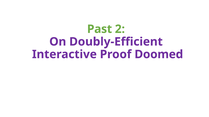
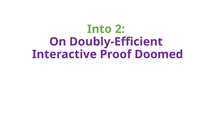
Past: Past -> Into
